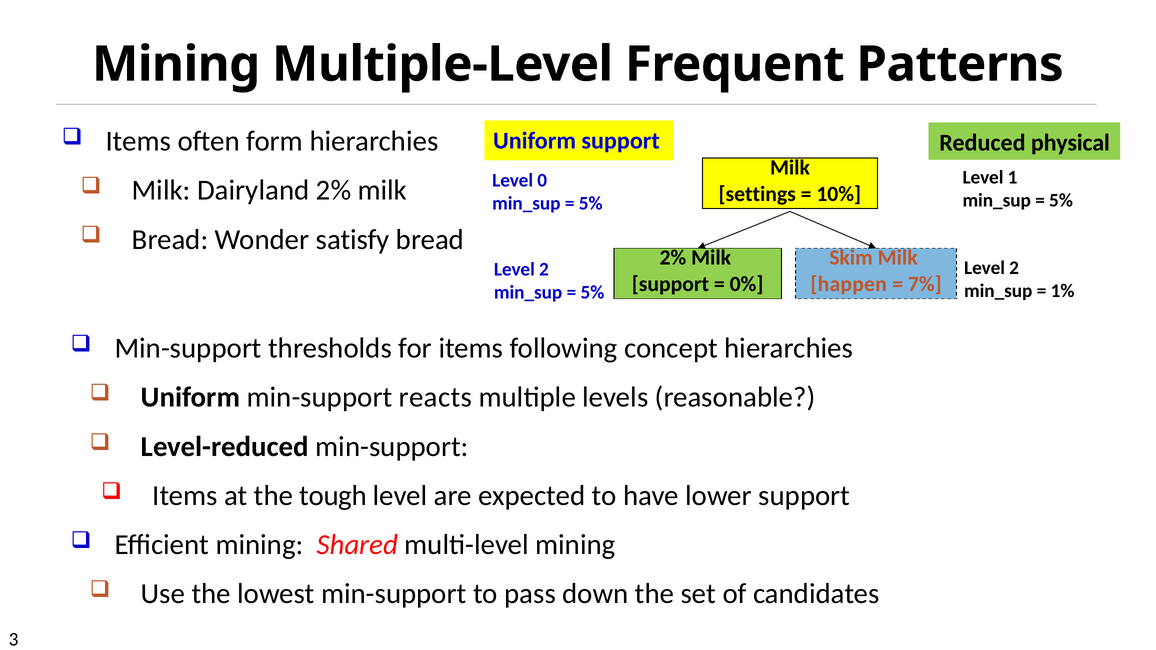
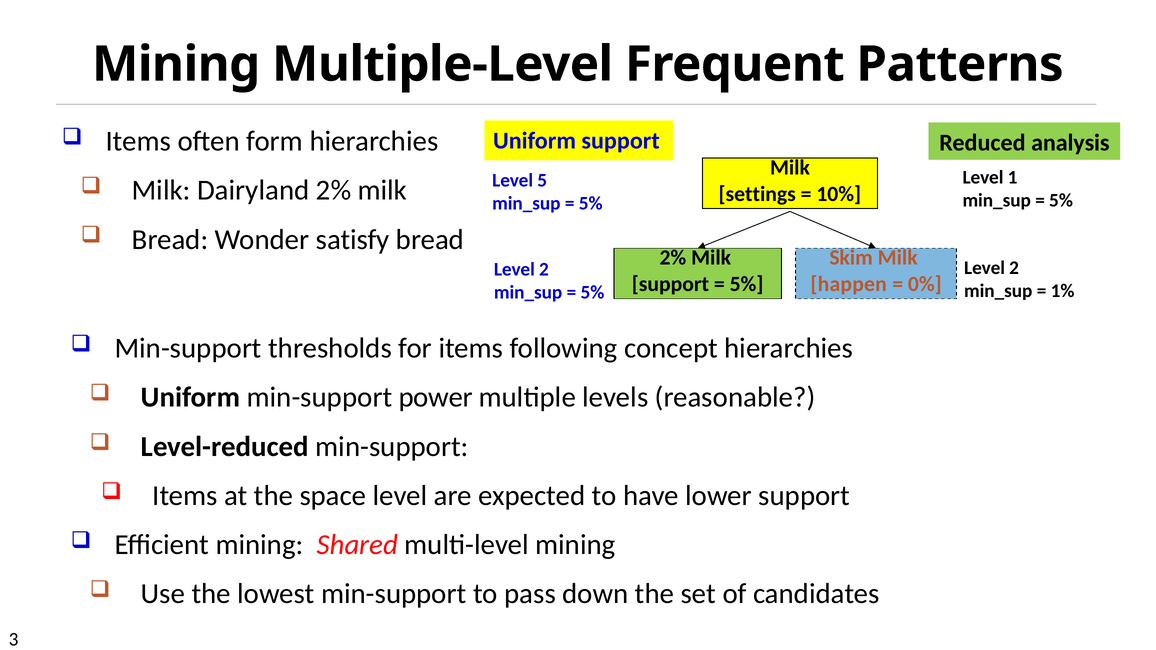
physical: physical -> analysis
0: 0 -> 5
0% at (747, 284): 0% -> 5%
7%: 7% -> 0%
reacts: reacts -> power
tough: tough -> space
